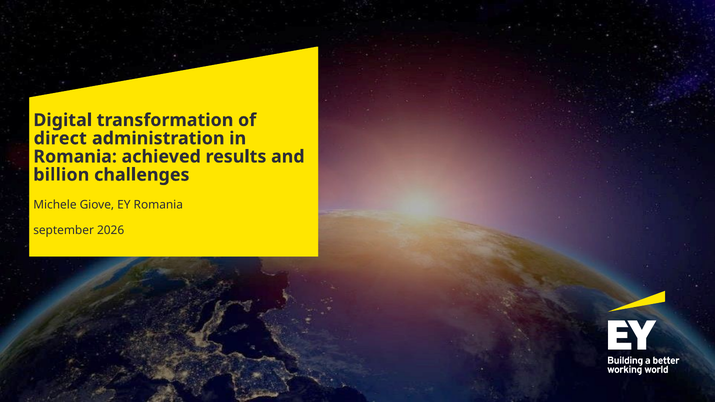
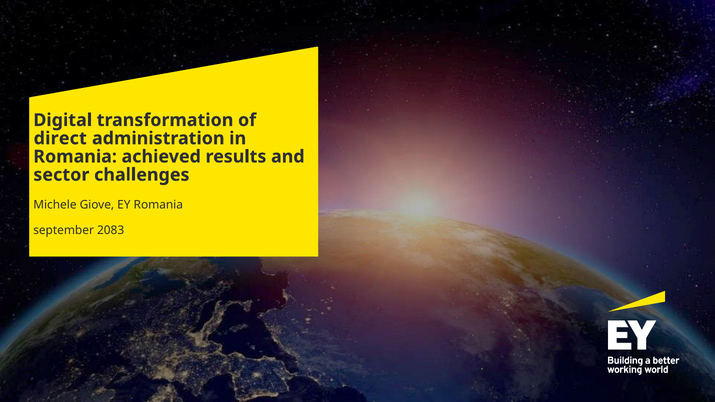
billion: billion -> sector
2026: 2026 -> 2083
